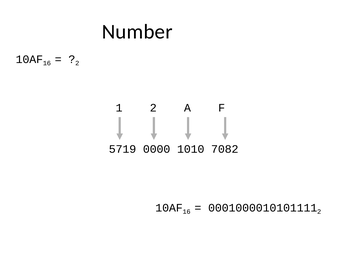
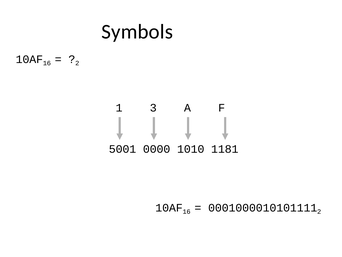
Number: Number -> Symbols
1 2: 2 -> 3
5719: 5719 -> 5001
7082: 7082 -> 1181
